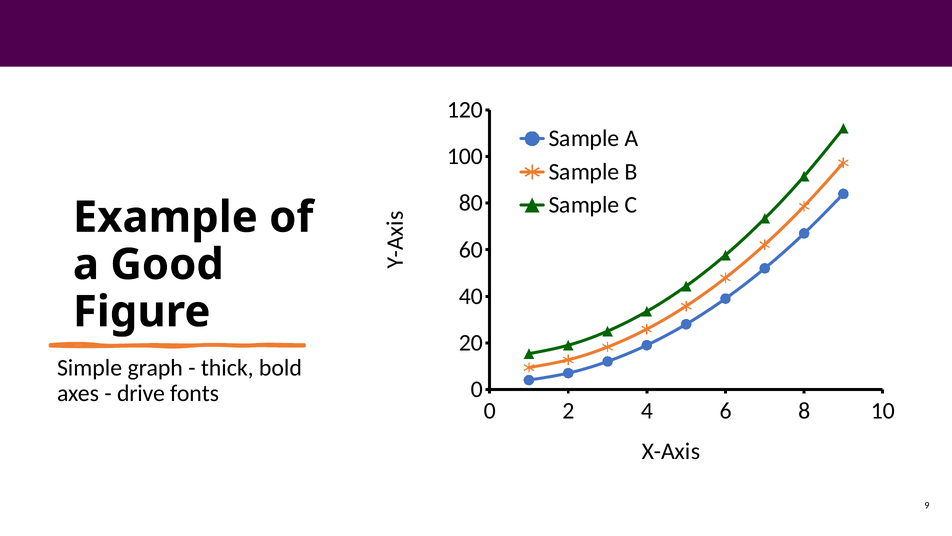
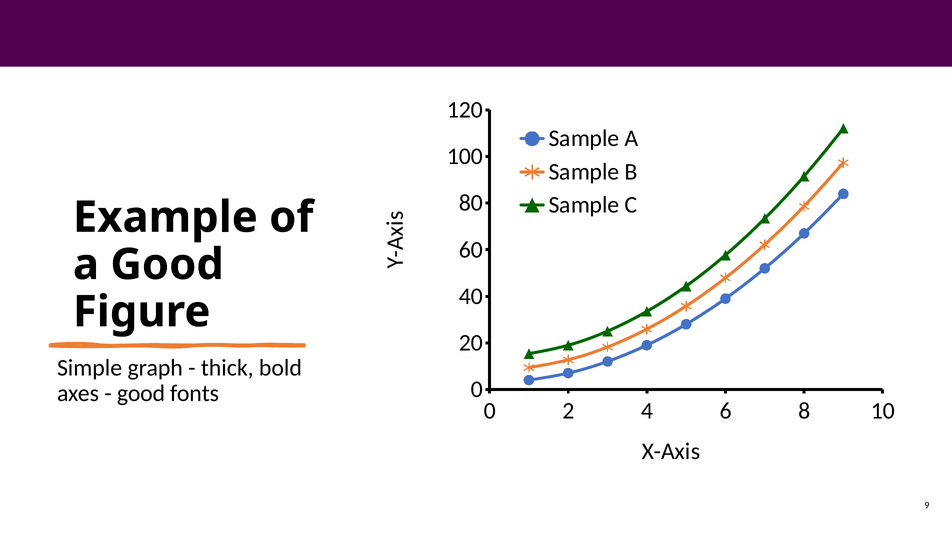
drive at (141, 393): drive -> good
